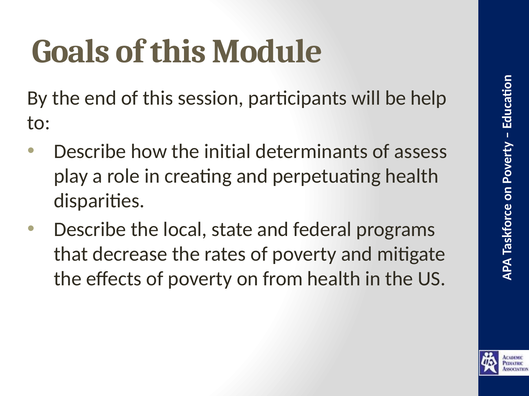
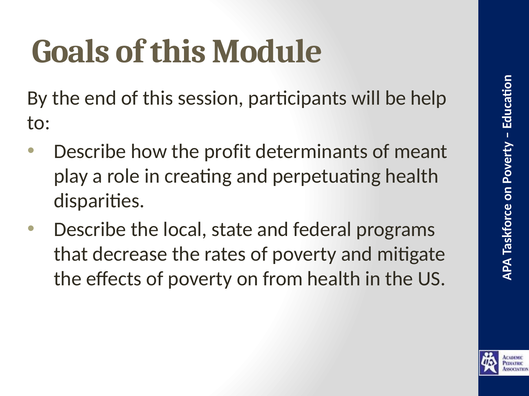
initial: initial -> profit
assess: assess -> meant
